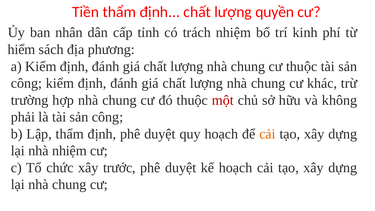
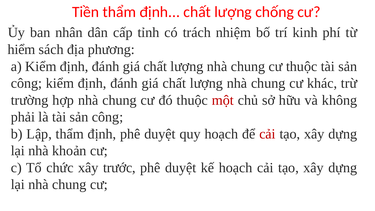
quyền: quyền -> chống
cải at (267, 134) colour: orange -> red
nhà nhiệm: nhiệm -> khoản
